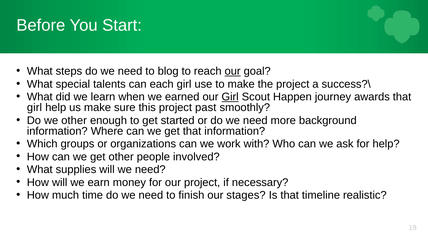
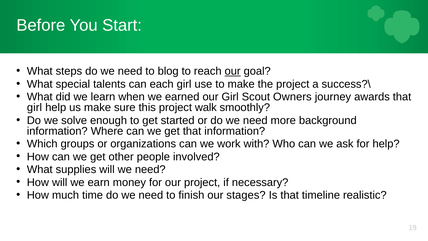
Girl at (230, 97) underline: present -> none
Happen: Happen -> Owners
past: past -> walk
we other: other -> solve
